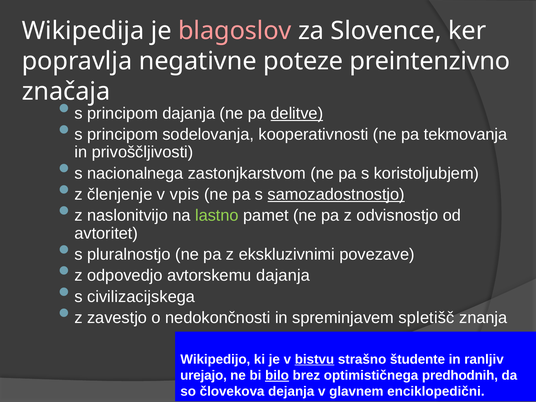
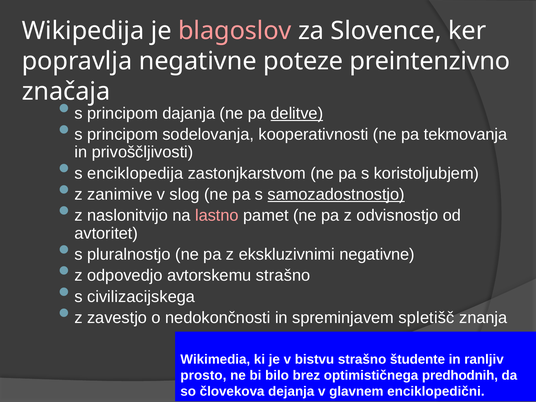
nacionalnega: nacionalnega -> enciklopedija
členjenje: členjenje -> zanimive
vpis: vpis -> slog
lastno colour: light green -> pink
ekskluzivnimi povezave: povezave -> negativne
avtorskemu dajanja: dajanja -> strašno
Wikipedijo: Wikipedijo -> Wikimedia
bistvu underline: present -> none
urejajo: urejajo -> prosto
bilo underline: present -> none
